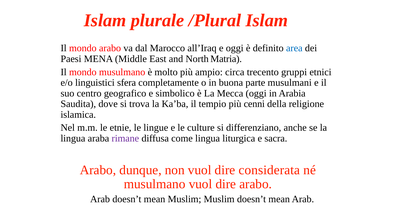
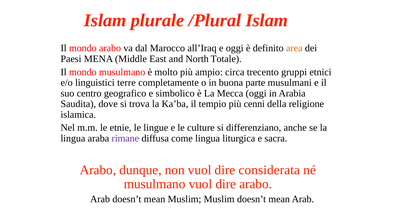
area colour: blue -> orange
Matria: Matria -> Totale
sfera: sfera -> terre
